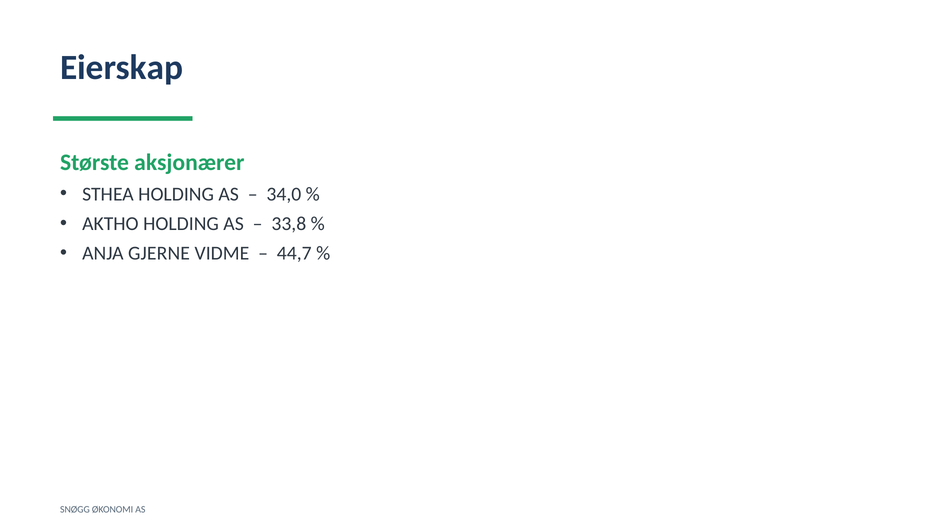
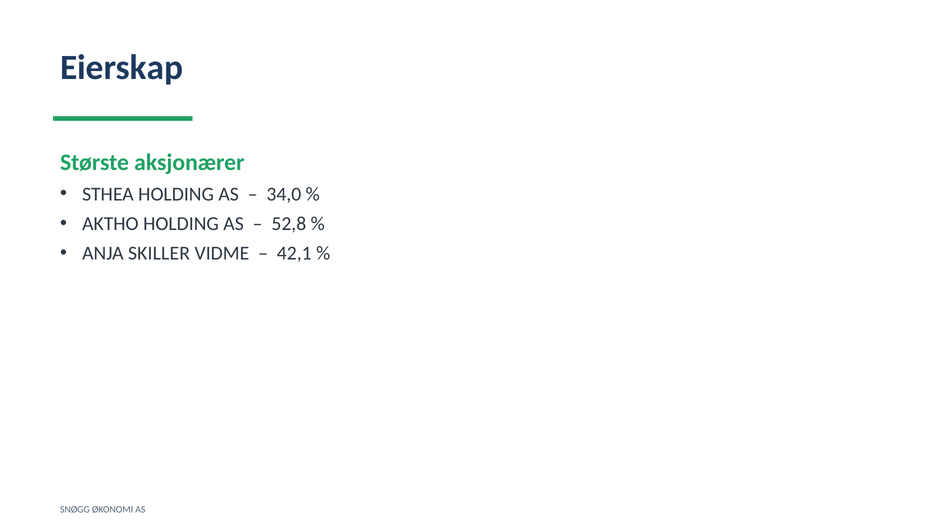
33,8: 33,8 -> 52,8
GJERNE: GJERNE -> SKILLER
44,7: 44,7 -> 42,1
